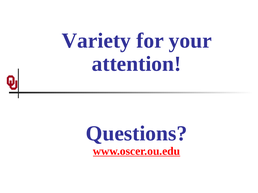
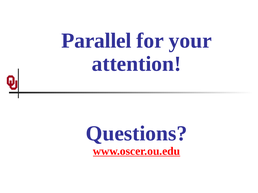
Variety: Variety -> Parallel
